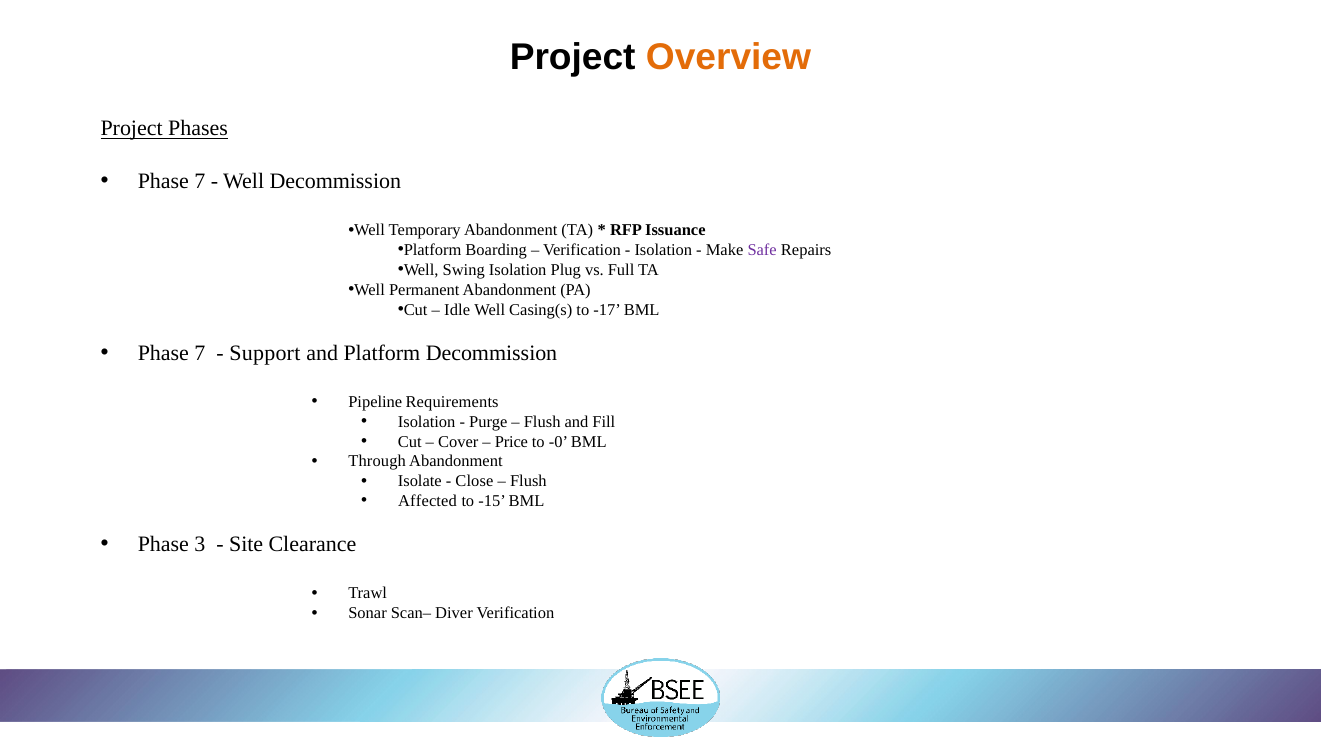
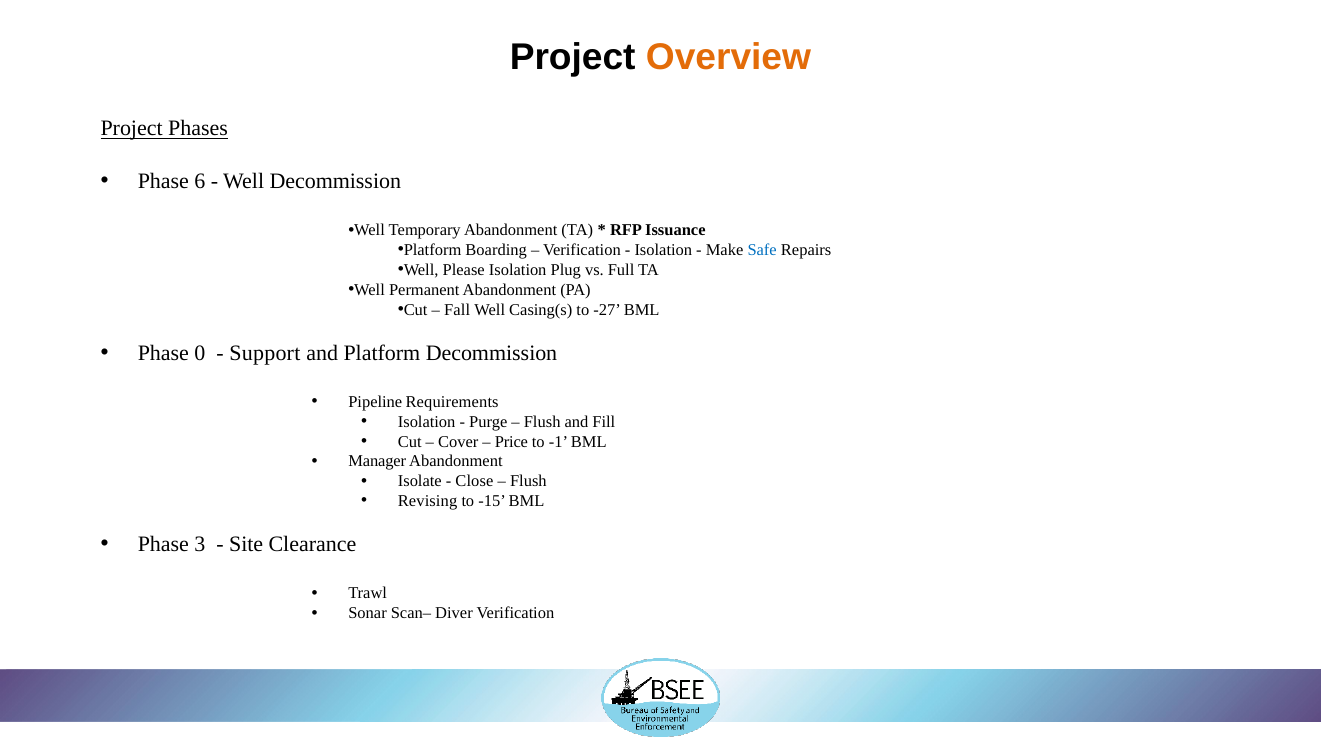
7 at (200, 181): 7 -> 6
Safe colour: purple -> blue
Swing: Swing -> Please
Idle: Idle -> Fall
-17: -17 -> -27
7 at (200, 353): 7 -> 0
-0: -0 -> -1
Through: Through -> Manager
Affected: Affected -> Revising
